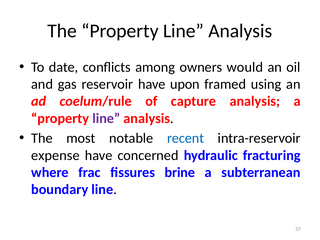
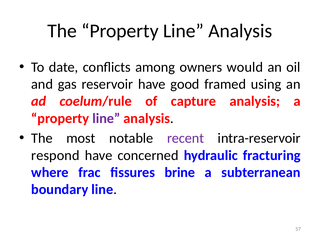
upon: upon -> good
recent colour: blue -> purple
expense: expense -> respond
